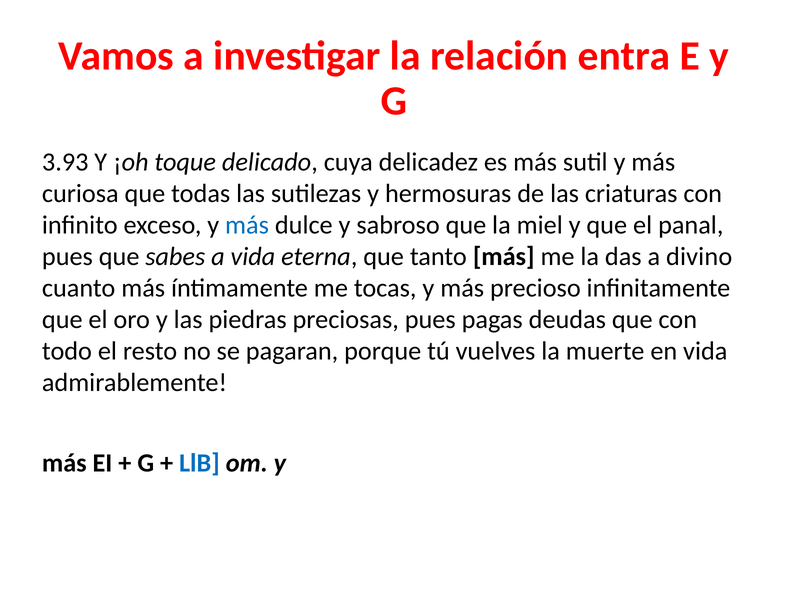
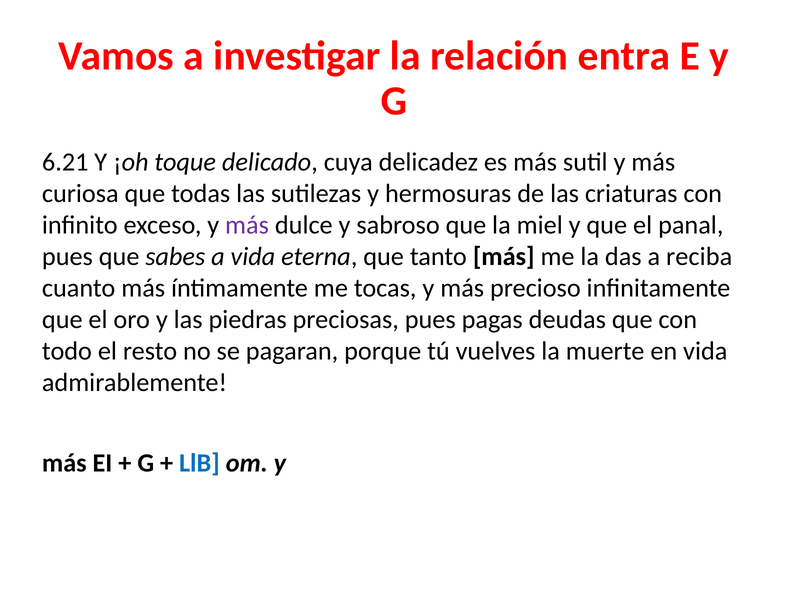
3.93: 3.93 -> 6.21
más at (247, 225) colour: blue -> purple
divino: divino -> reciba
